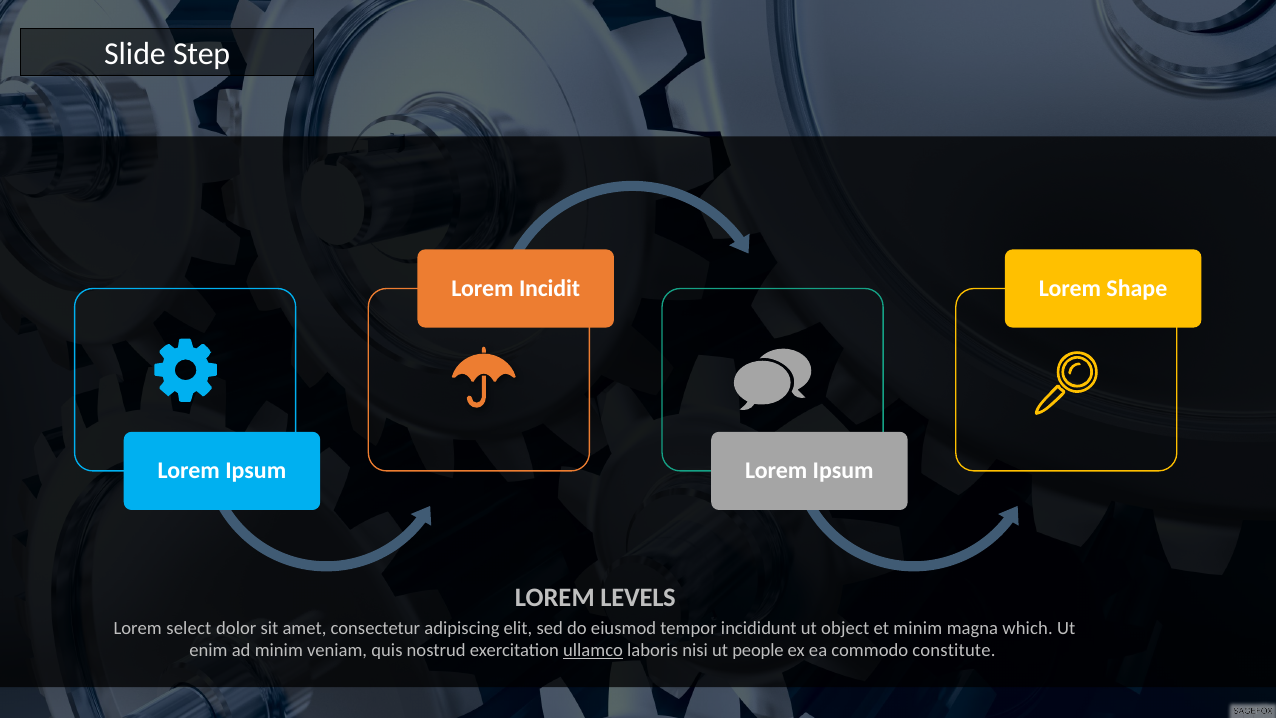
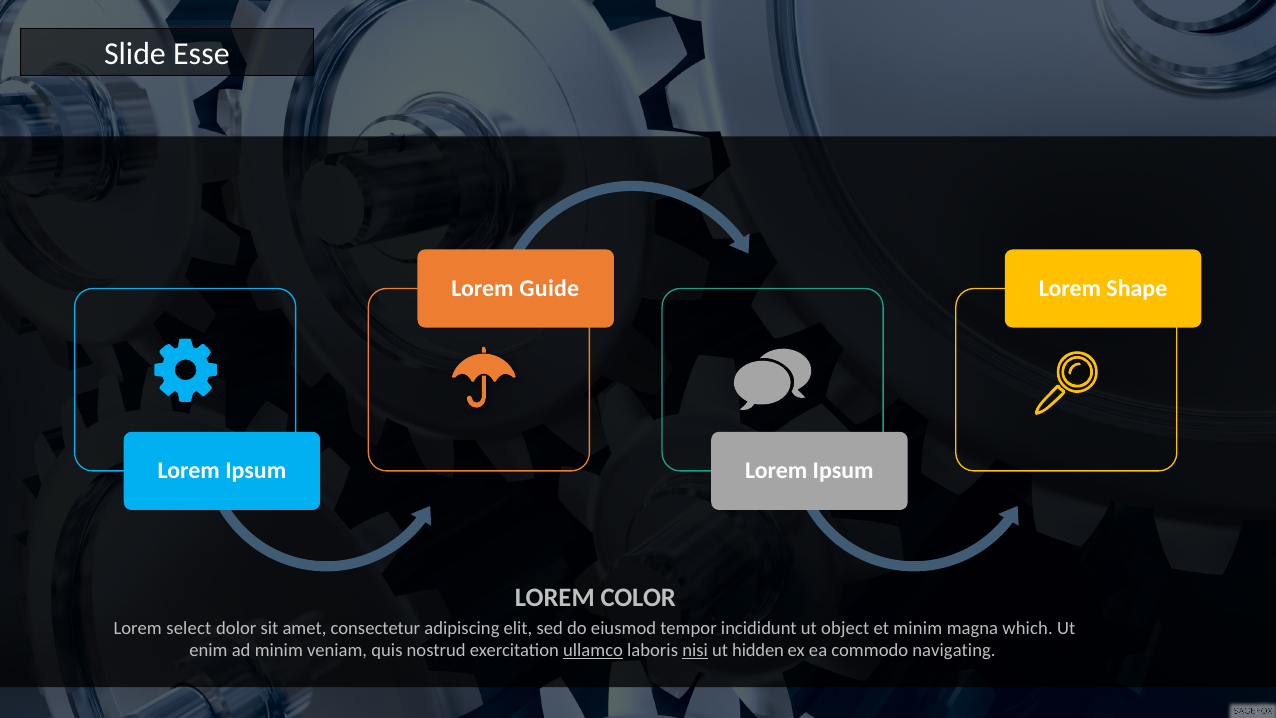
Step: Step -> Esse
Incidit: Incidit -> Guide
LEVELS: LEVELS -> COLOR
nisi underline: none -> present
people: people -> hidden
constitute: constitute -> navigating
